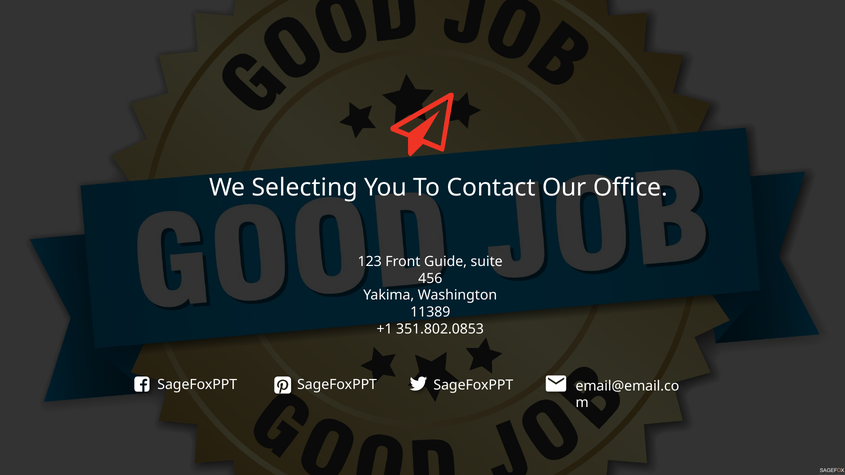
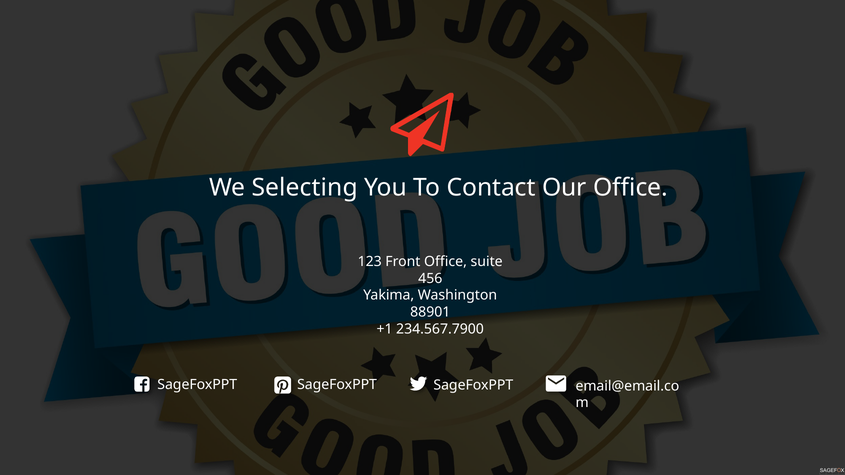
Front Guide: Guide -> Office
11389: 11389 -> 88901
351.802.0853: 351.802.0853 -> 234.567.7900
